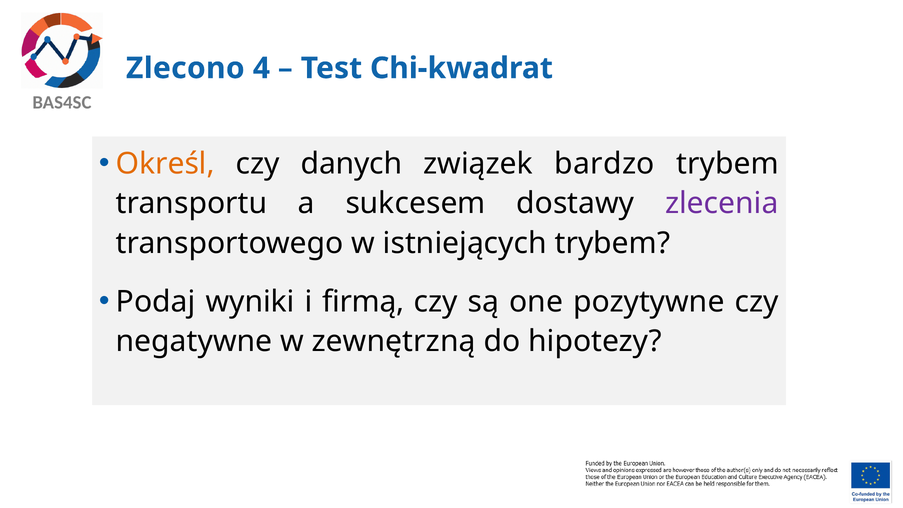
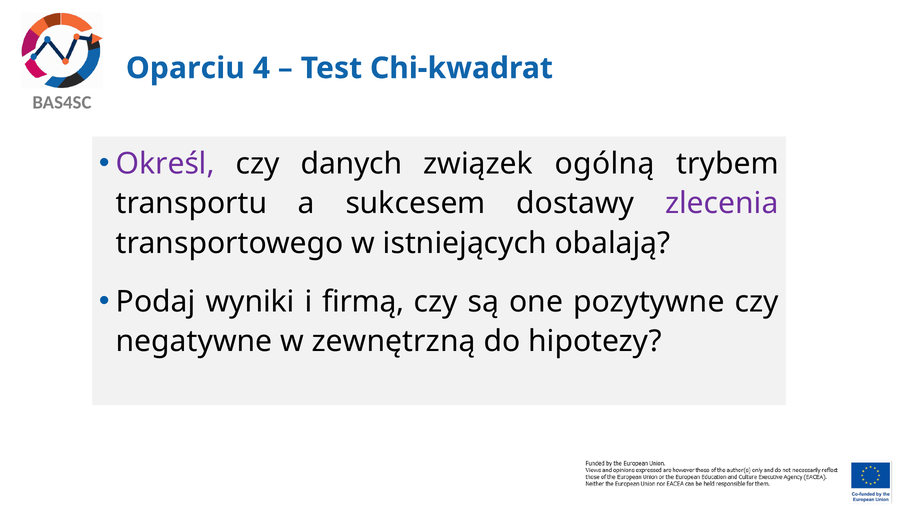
Zlecono: Zlecono -> Oparciu
Określ colour: orange -> purple
bardzo: bardzo -> ogólną
istniejących trybem: trybem -> obalają
